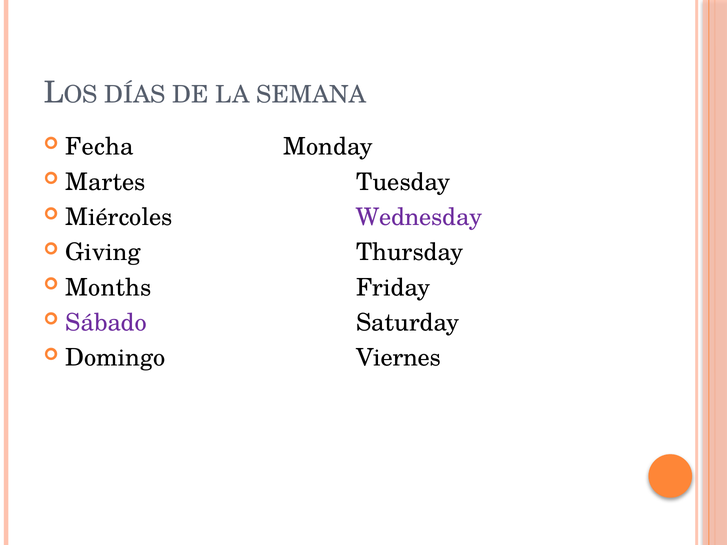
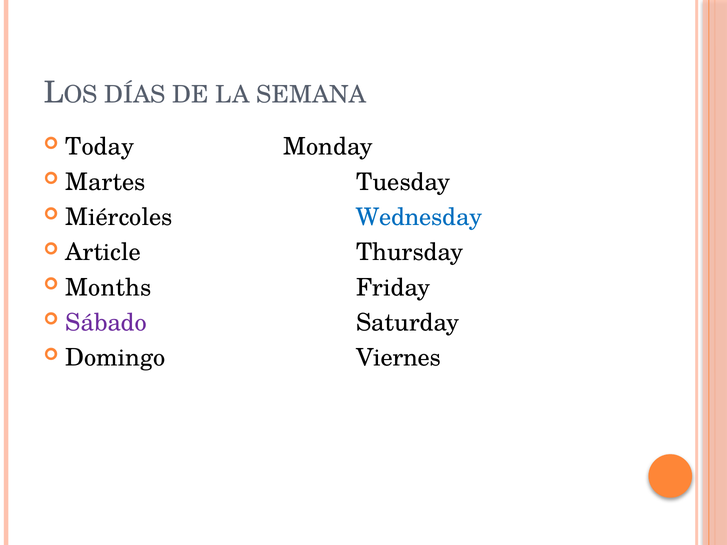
Fecha: Fecha -> Today
Wednesday colour: purple -> blue
Giving: Giving -> Article
